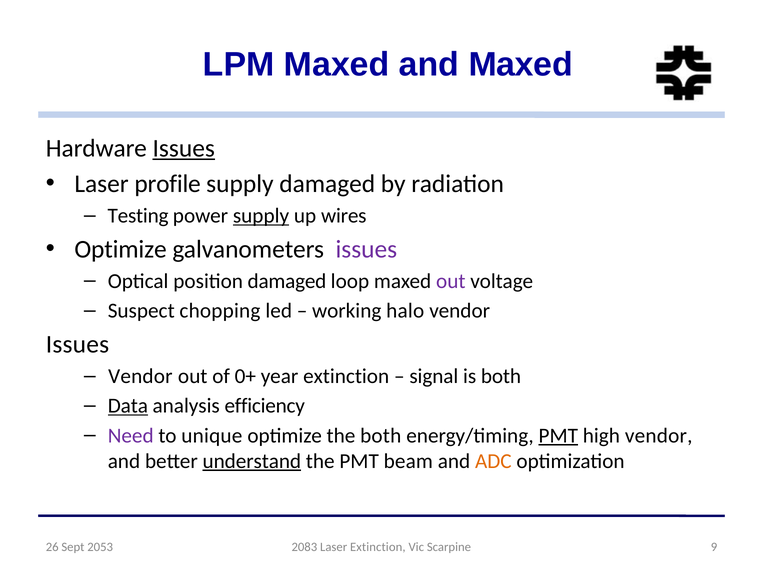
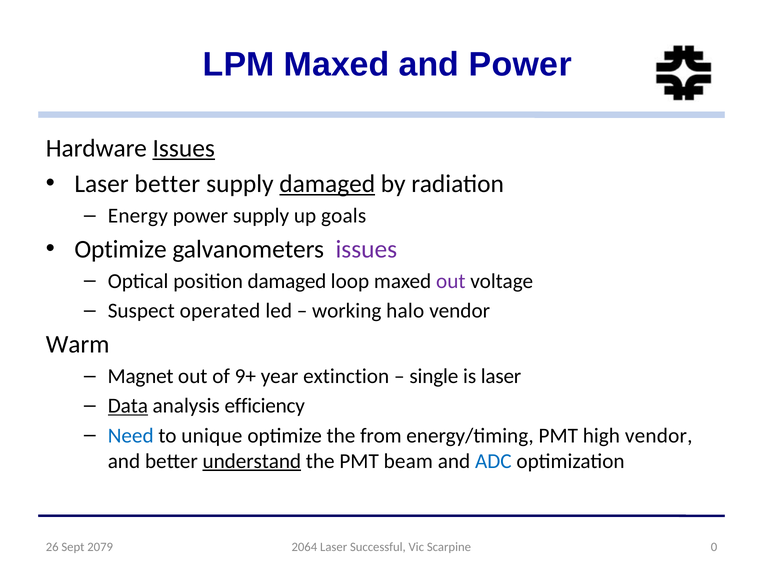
and Maxed: Maxed -> Power
Laser profile: profile -> better
damaged at (327, 184) underline: none -> present
Testing: Testing -> Energy
supply at (261, 216) underline: present -> none
wires: wires -> goals
chopping: chopping -> operated
Issues at (77, 344): Issues -> Warm
Vendor at (140, 376): Vendor -> Magnet
0+: 0+ -> 9+
signal: signal -> single
is both: both -> laser
Need colour: purple -> blue
the both: both -> from
PMT at (558, 435) underline: present -> none
ADC colour: orange -> blue
2083: 2083 -> 2064
Laser Extinction: Extinction -> Successful
9: 9 -> 0
2053: 2053 -> 2079
